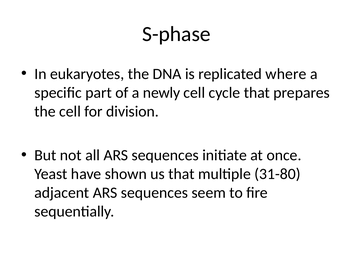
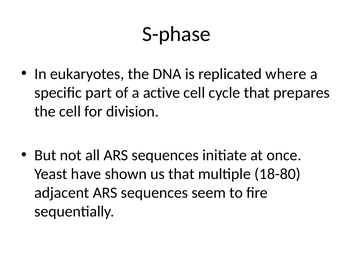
newly: newly -> active
31-80: 31-80 -> 18-80
